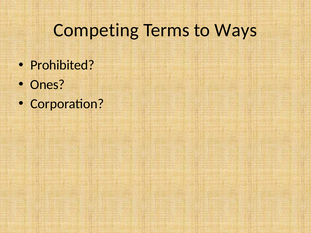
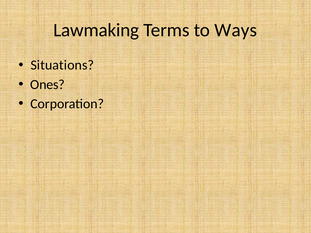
Competing: Competing -> Lawmaking
Prohibited: Prohibited -> Situations
